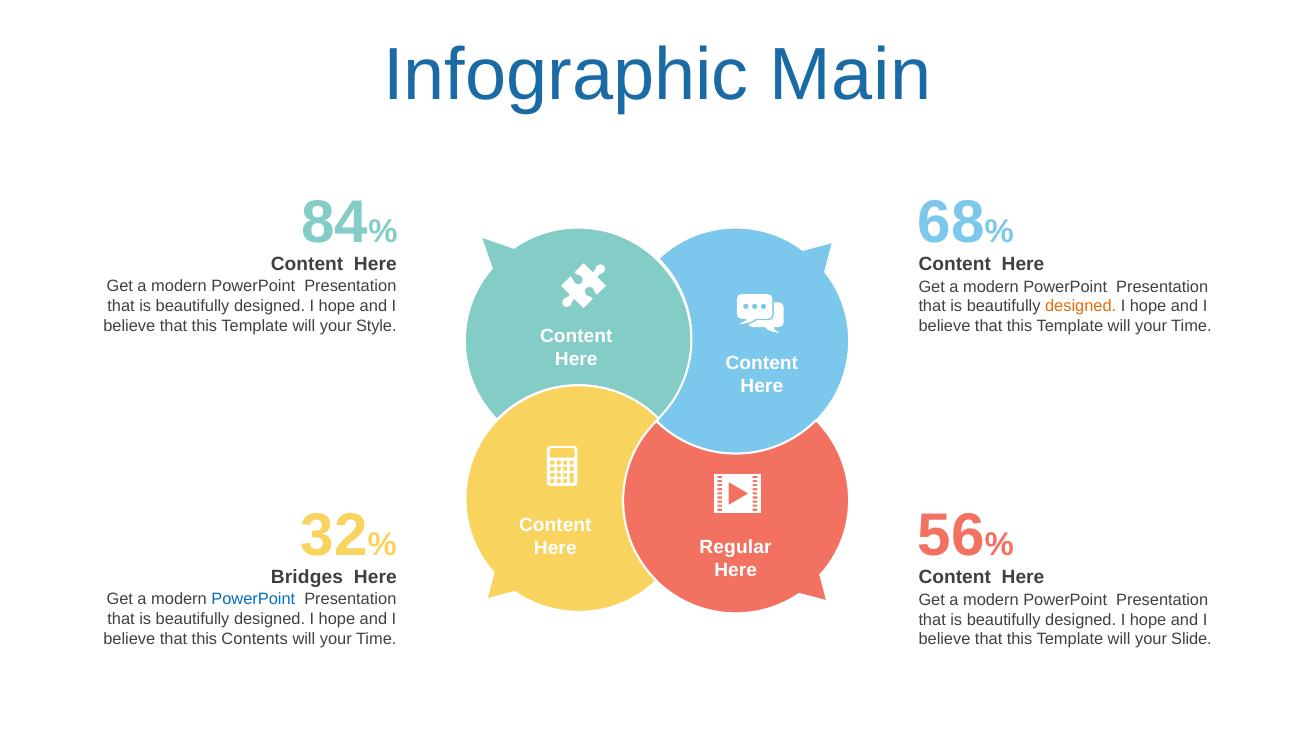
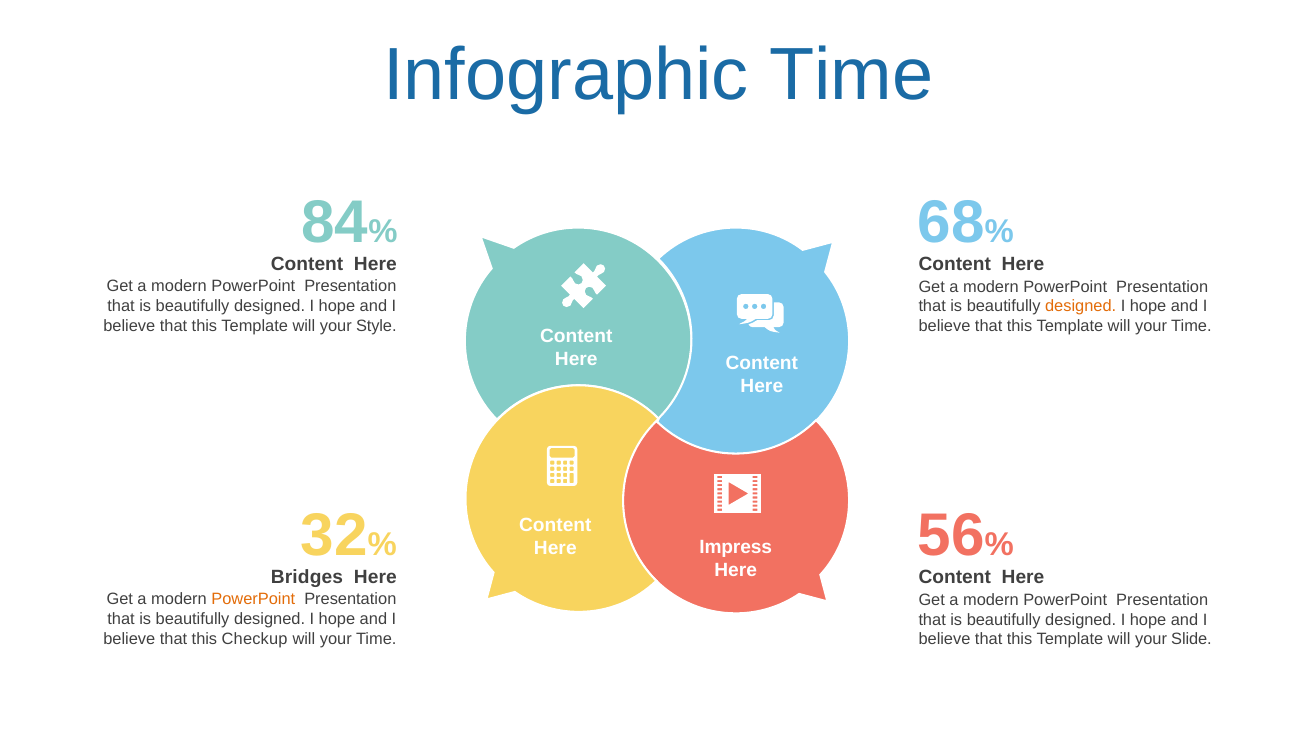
Infographic Main: Main -> Time
Regular: Regular -> Impress
PowerPoint at (253, 600) colour: blue -> orange
Contents: Contents -> Checkup
